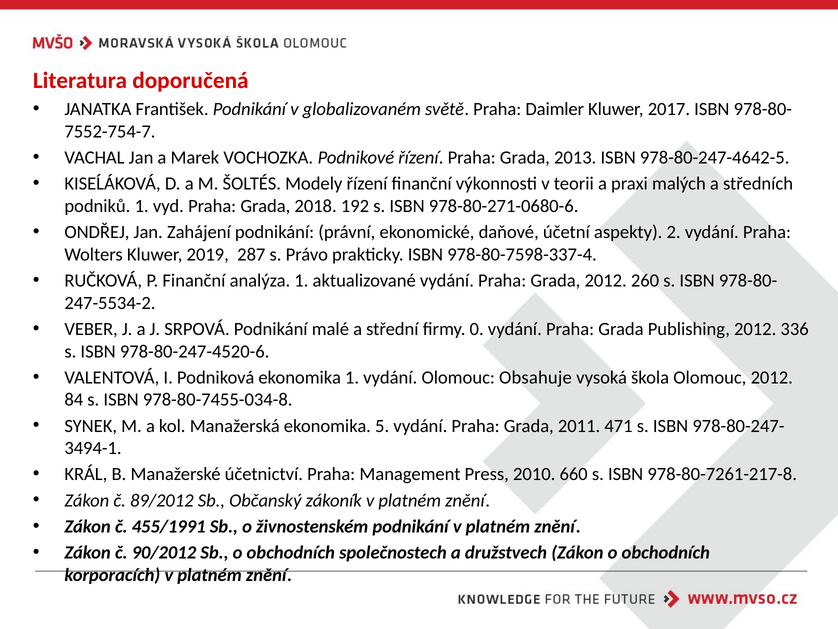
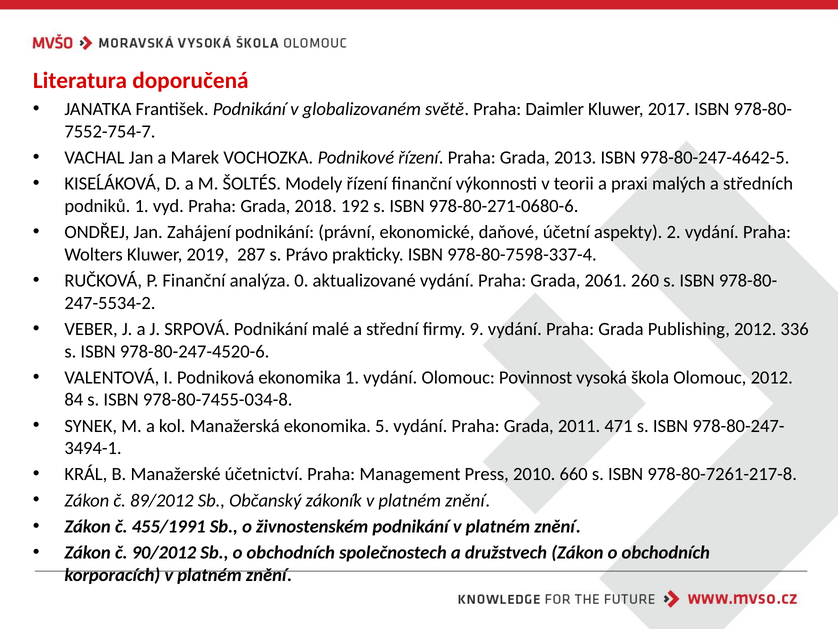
analýza 1: 1 -> 0
Grada 2012: 2012 -> 2061
0: 0 -> 9
Obsahuje: Obsahuje -> Povinnost
